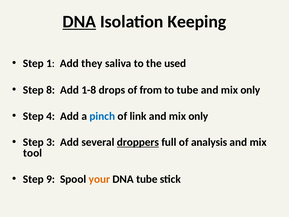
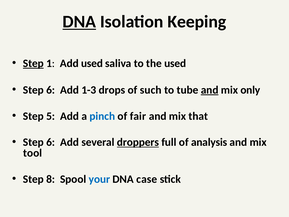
Step at (33, 63) underline: none -> present
Add they: they -> used
8 at (51, 90): 8 -> 6
1-8: 1-8 -> 1-3
from: from -> such
and at (210, 90) underline: none -> present
4: 4 -> 5
link: link -> fair
only at (198, 116): only -> that
3 at (51, 142): 3 -> 6
9: 9 -> 8
your colour: orange -> blue
DNA tube: tube -> case
